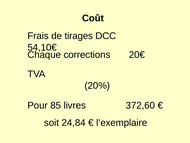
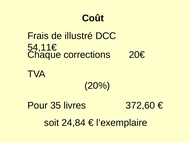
tirages: tirages -> illustré
54,10€: 54,10€ -> 54,11€
85: 85 -> 35
